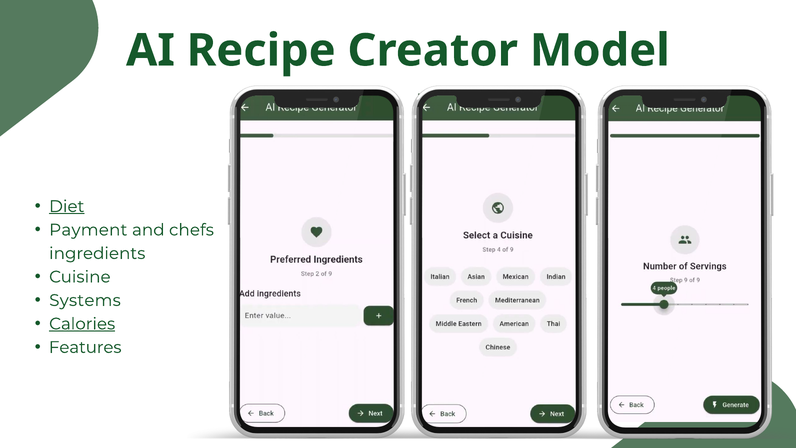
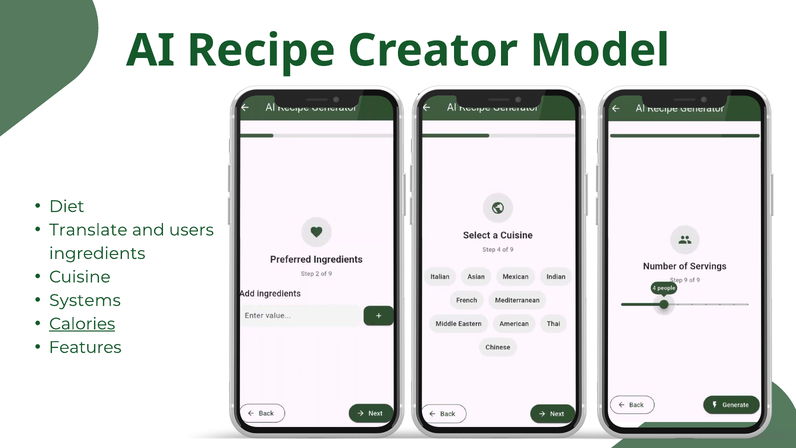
Diet underline: present -> none
Payment: Payment -> Translate
chefs: chefs -> users
